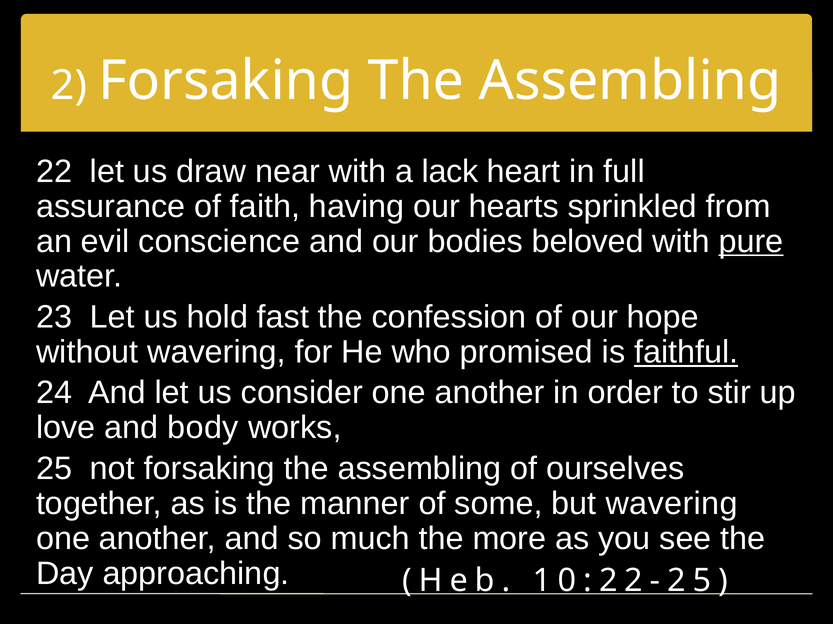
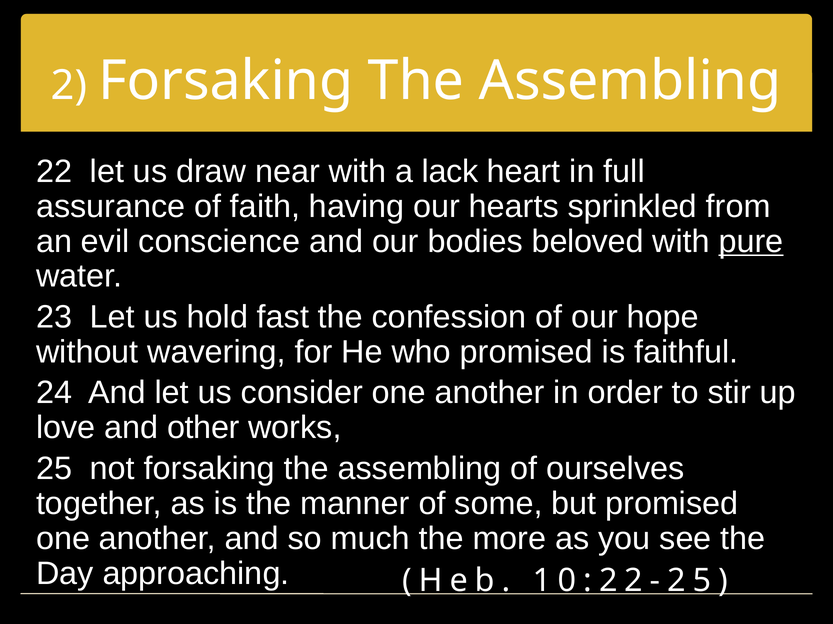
faithful underline: present -> none
body: body -> other
but wavering: wavering -> promised
